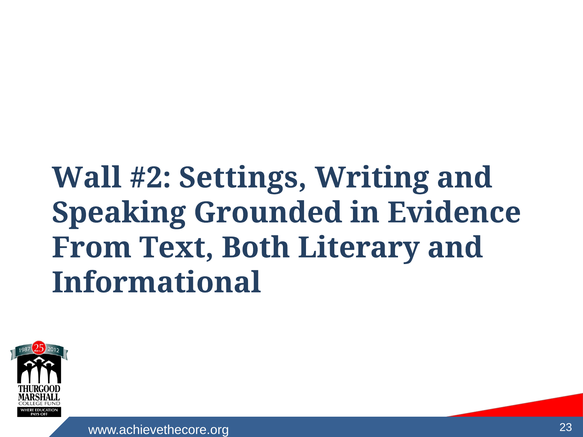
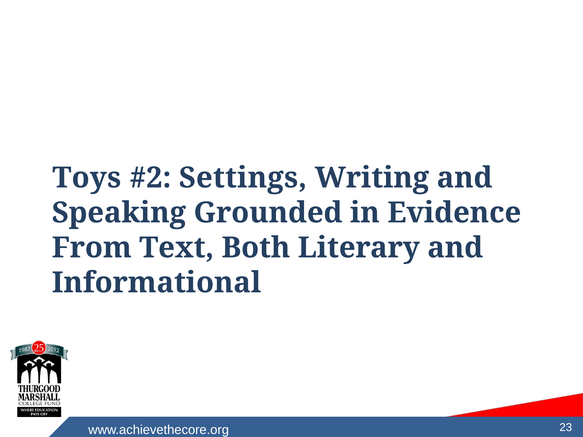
Wall: Wall -> Toys
